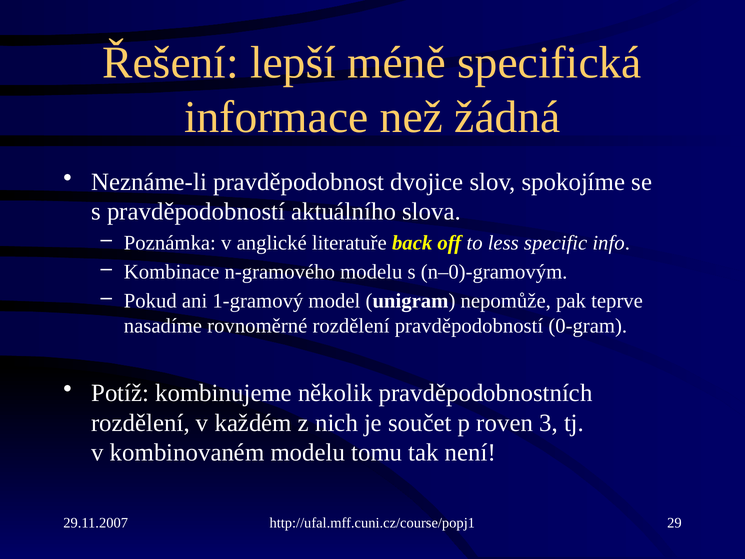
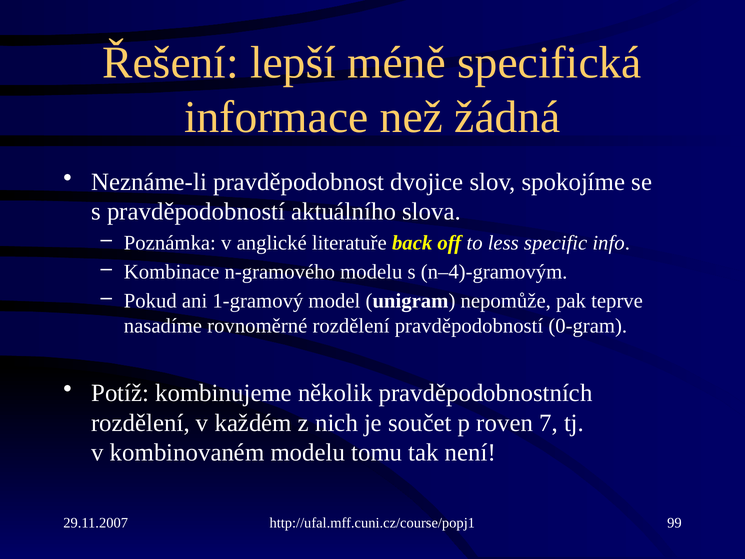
n–0)-gramovým: n–0)-gramovým -> n–4)-gramovým
3: 3 -> 7
29: 29 -> 99
